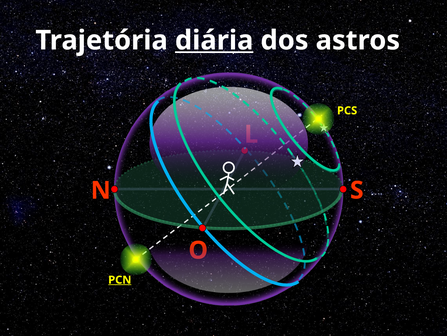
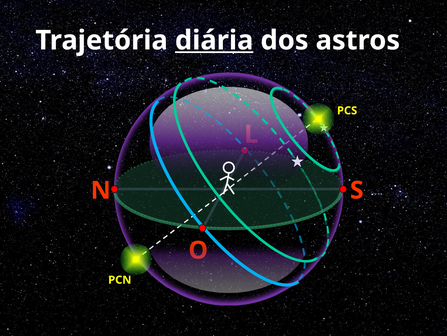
PCN underline: present -> none
